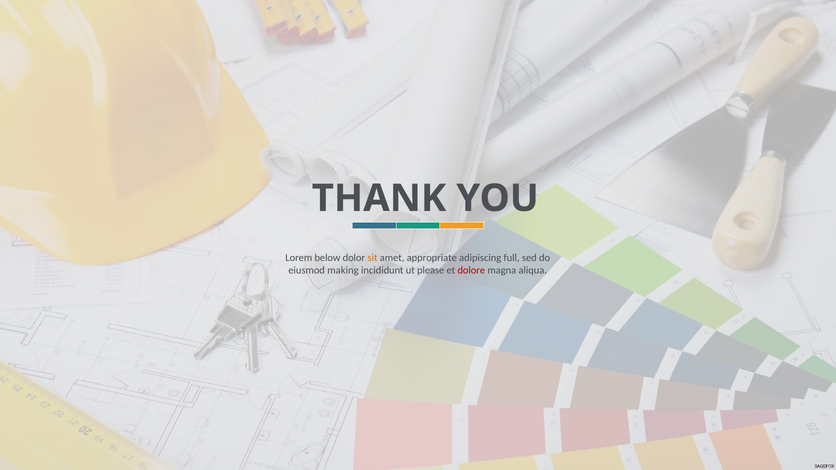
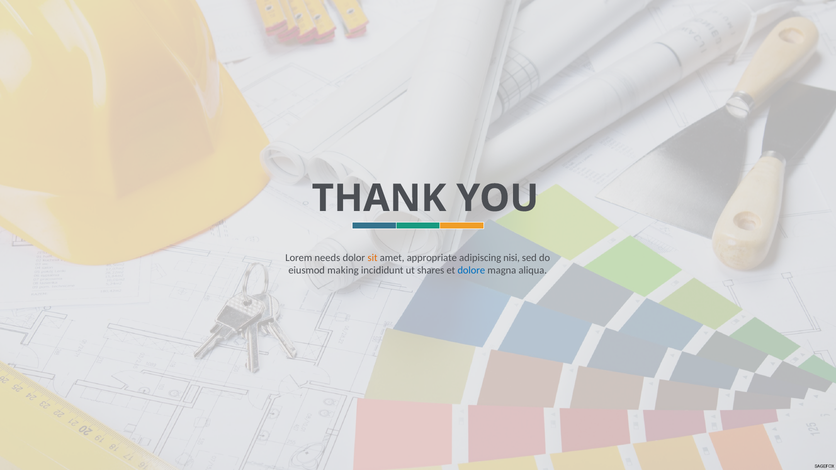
below: below -> needs
full: full -> nisi
please: please -> shares
dolore colour: red -> blue
